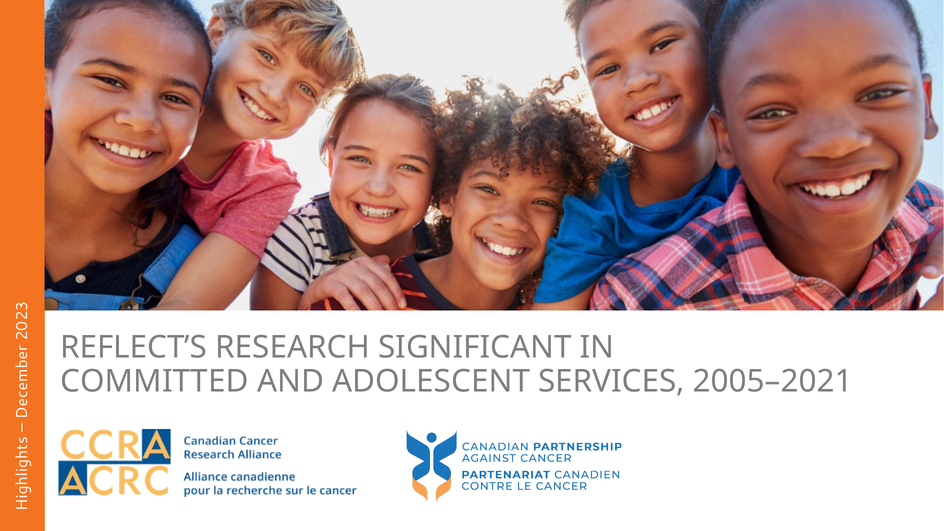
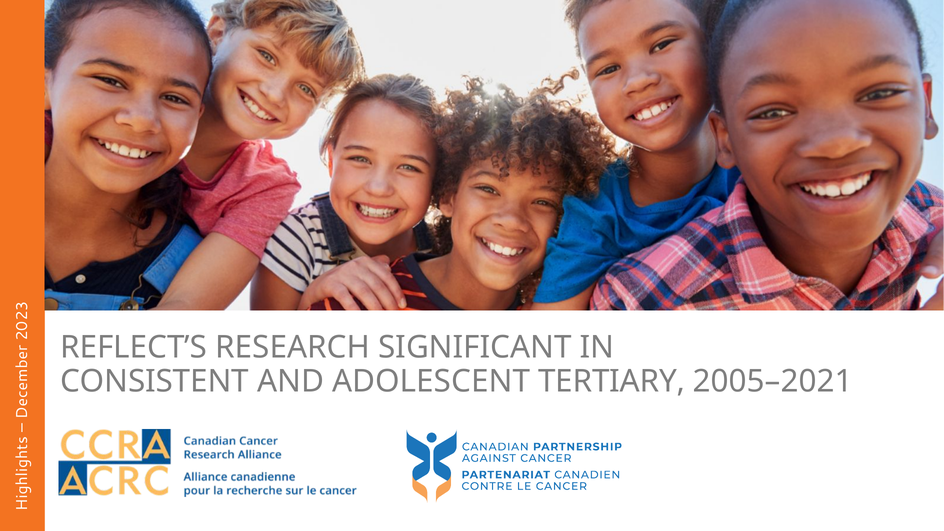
COMMITTED: COMMITTED -> CONSISTENT
SERVICES: SERVICES -> TERTIARY
